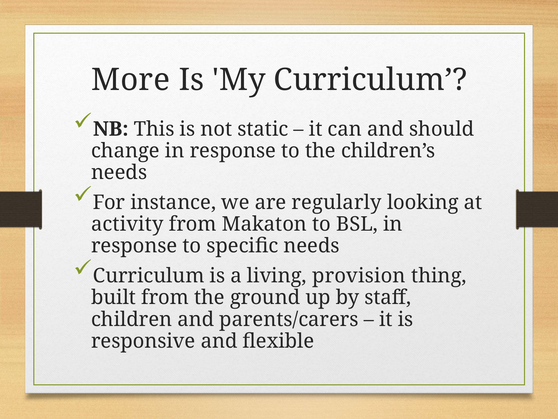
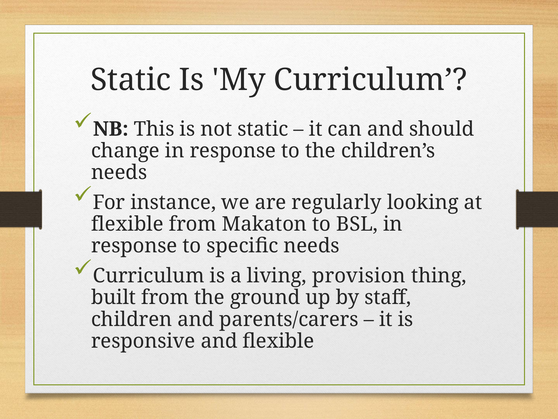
More at (131, 80): More -> Static
activity at (127, 224): activity -> flexible
